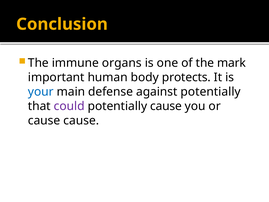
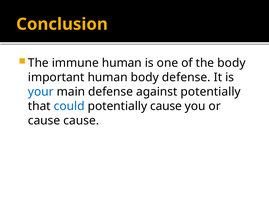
immune organs: organs -> human
the mark: mark -> body
body protects: protects -> defense
could colour: purple -> blue
